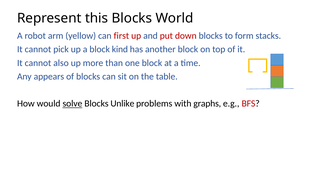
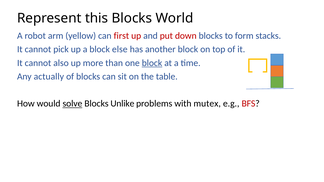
kind: kind -> else
block at (152, 63) underline: none -> present
appears: appears -> actually
graphs: graphs -> mutex
